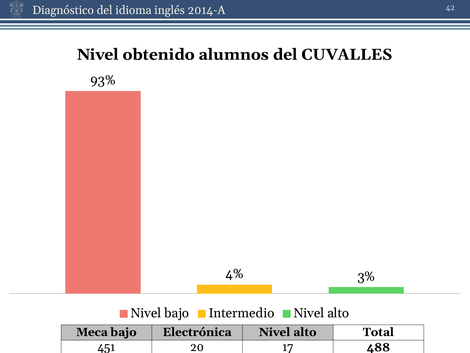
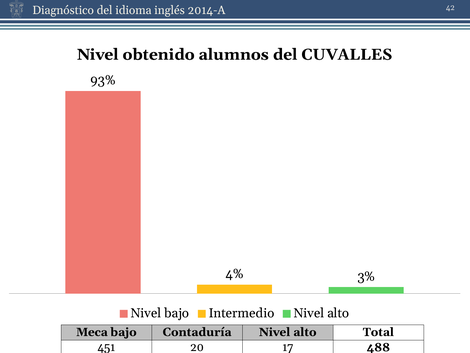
Electrónica: Electrónica -> Contaduría
